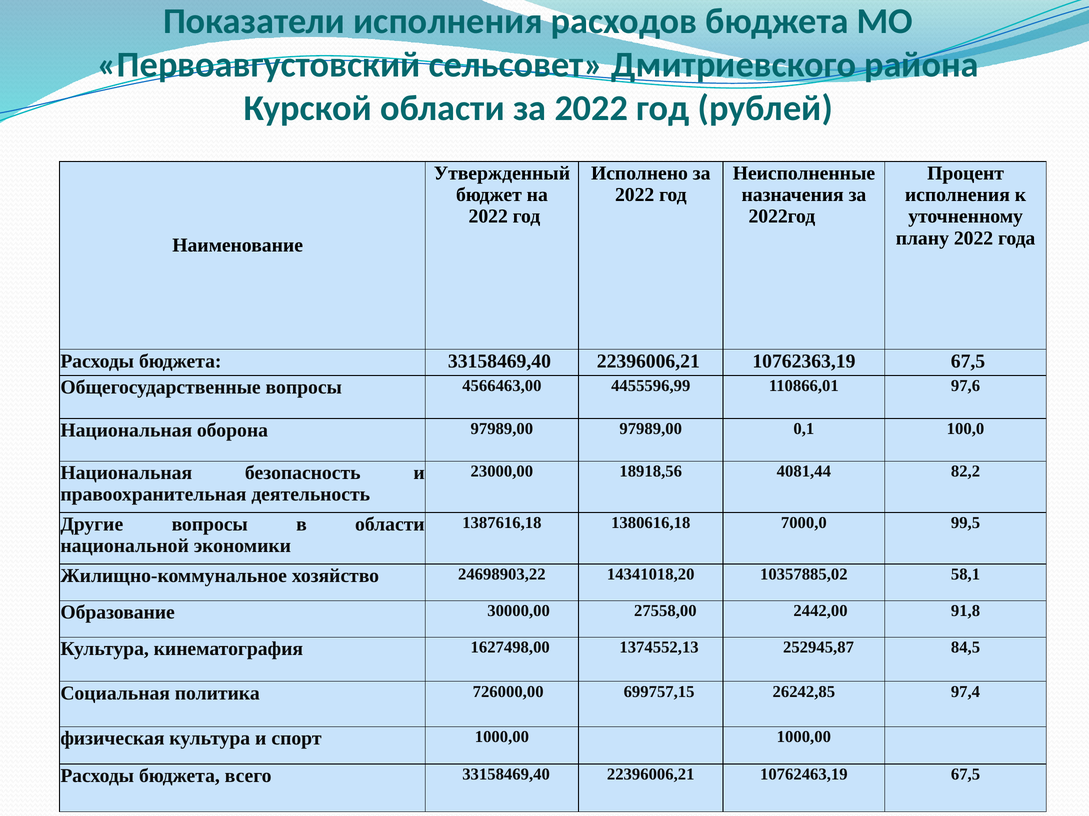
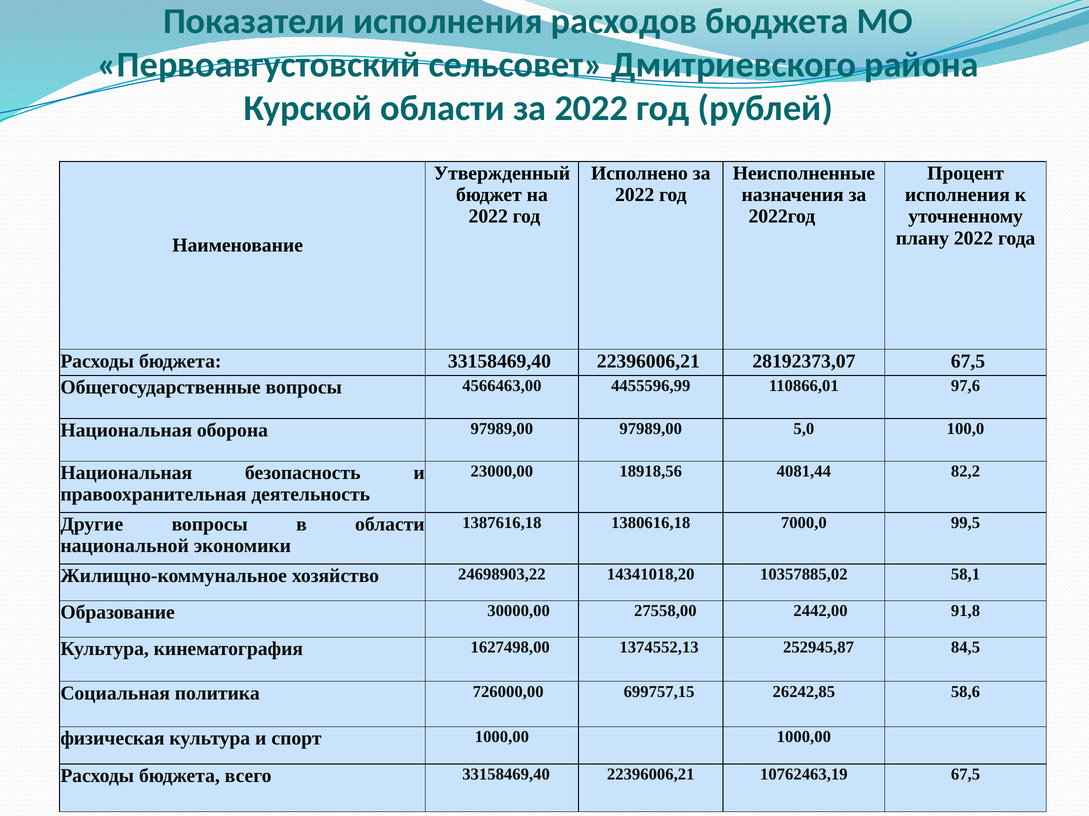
10762363,19: 10762363,19 -> 28192373,07
0,1: 0,1 -> 5,0
97,4: 97,4 -> 58,6
